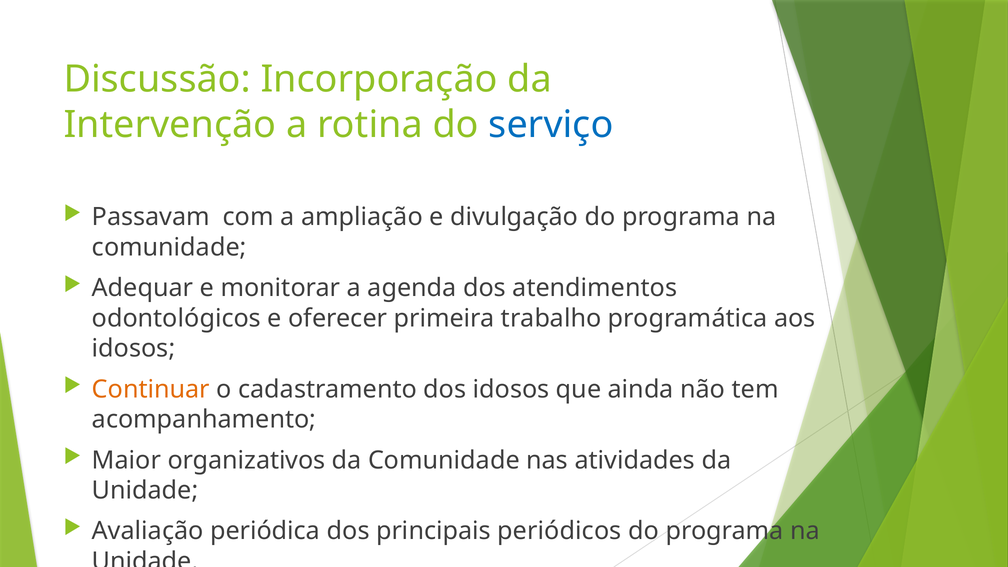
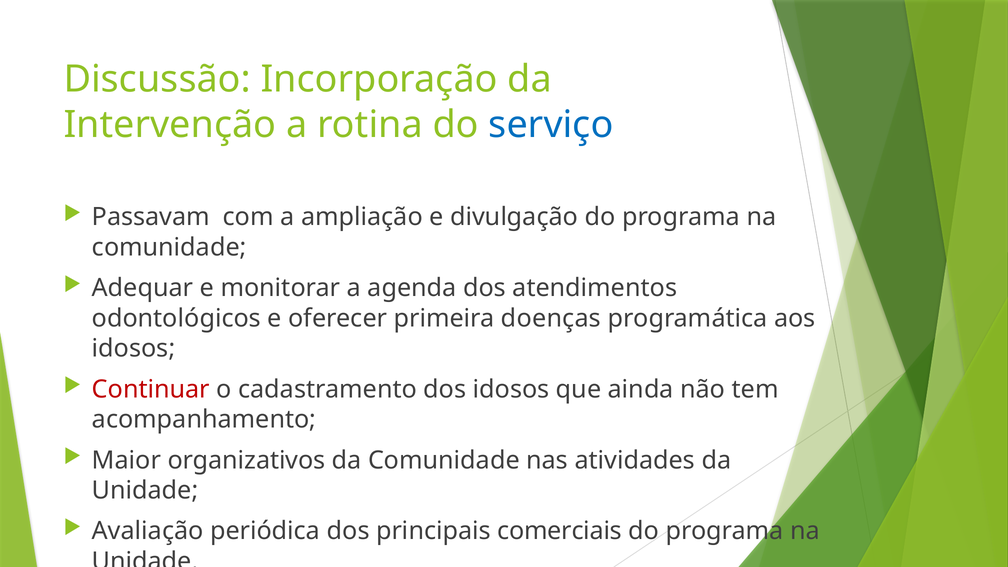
trabalho: trabalho -> doenças
Continuar colour: orange -> red
periódicos: periódicos -> comerciais
